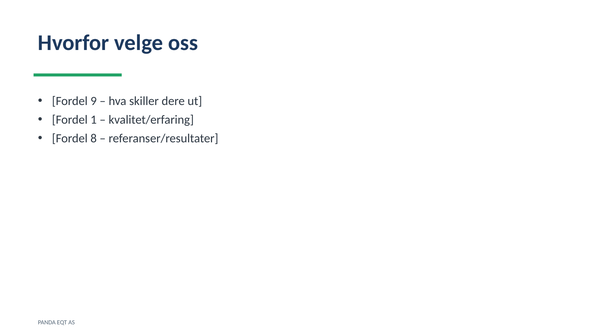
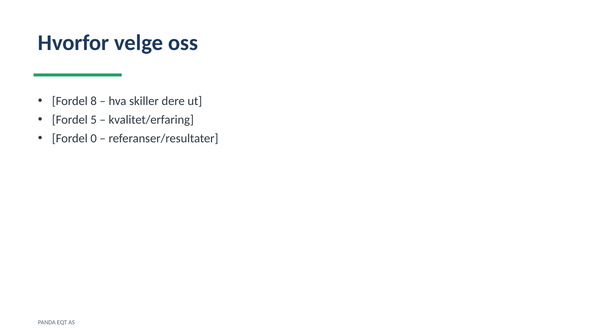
9: 9 -> 8
1: 1 -> 5
8: 8 -> 0
